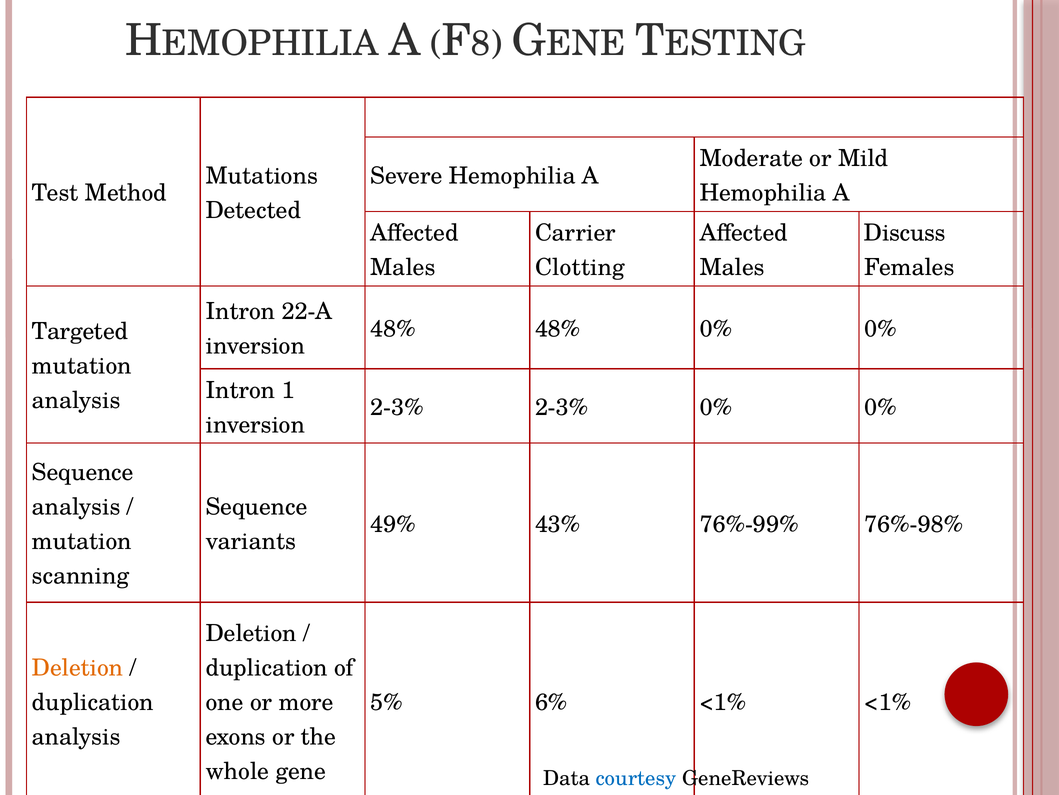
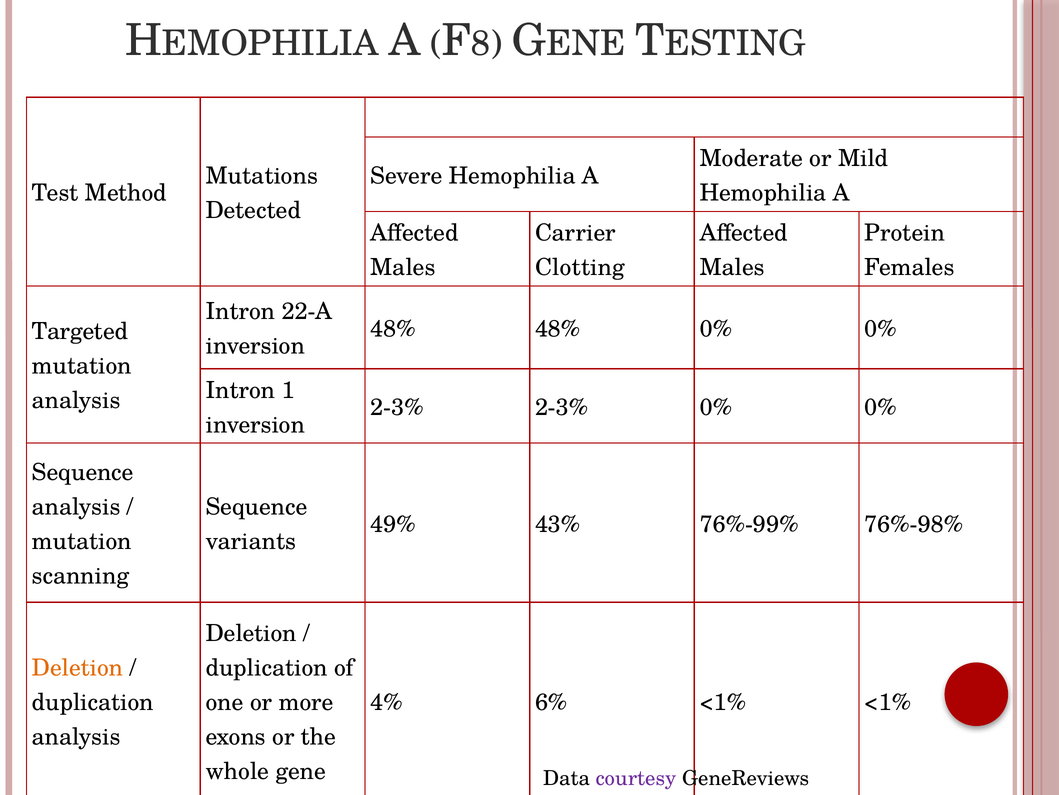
Discuss: Discuss -> Protein
5%: 5% -> 4%
courtesy colour: blue -> purple
